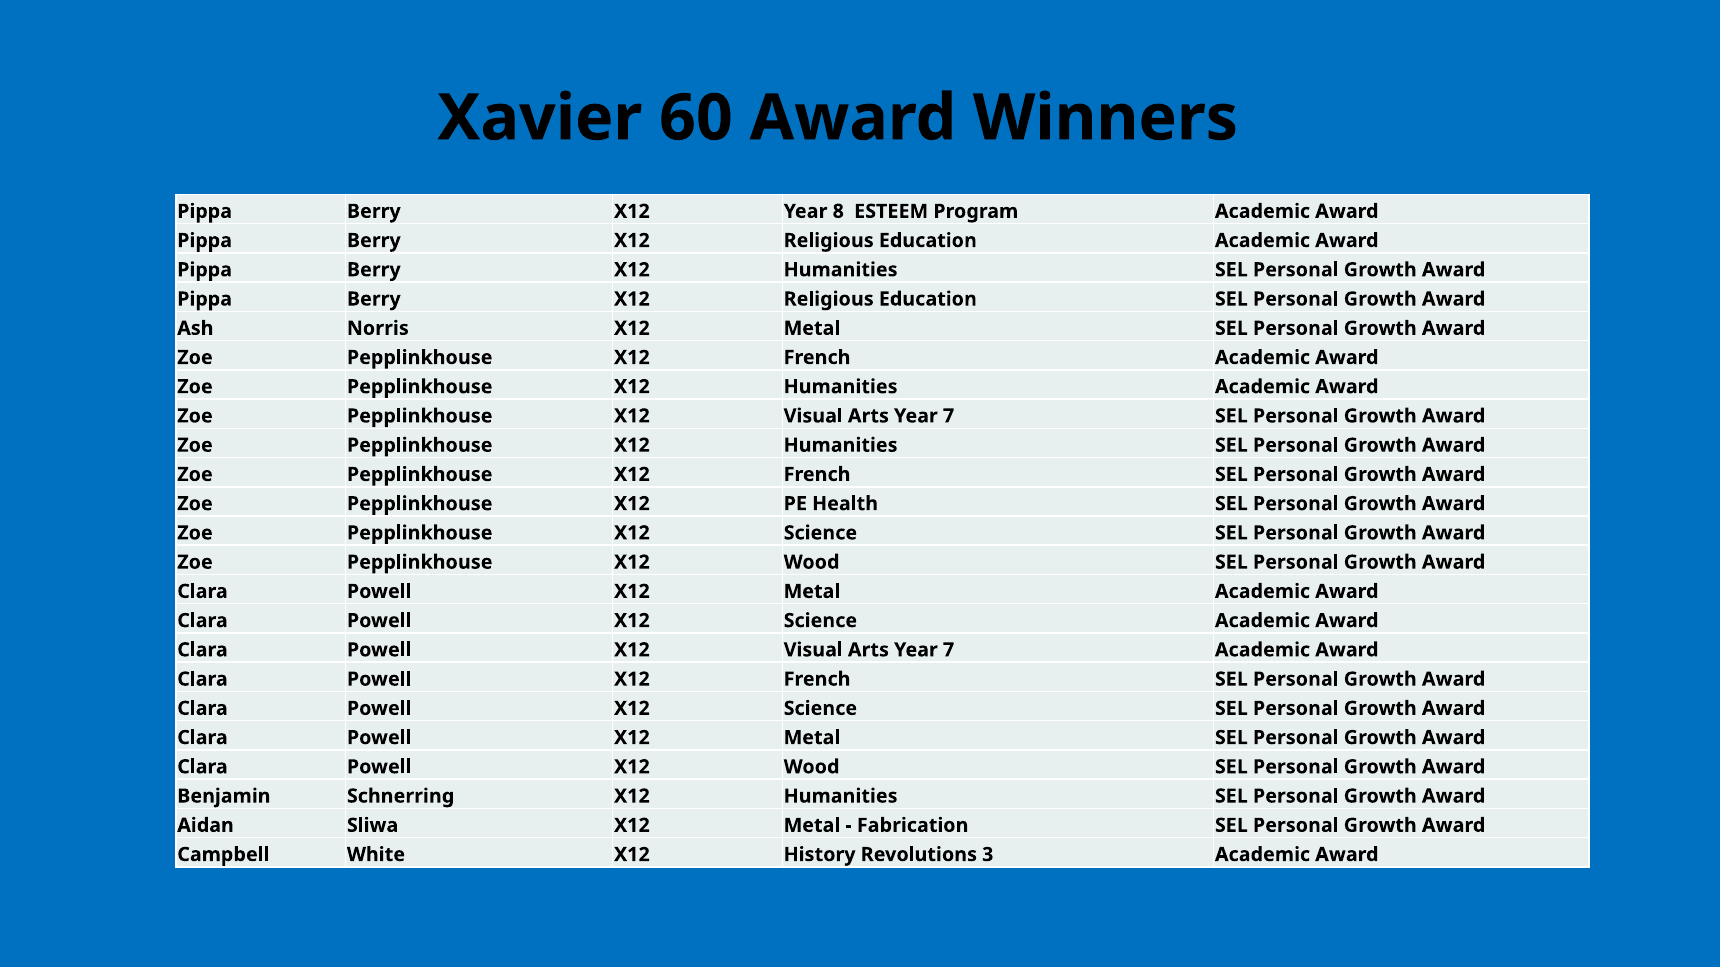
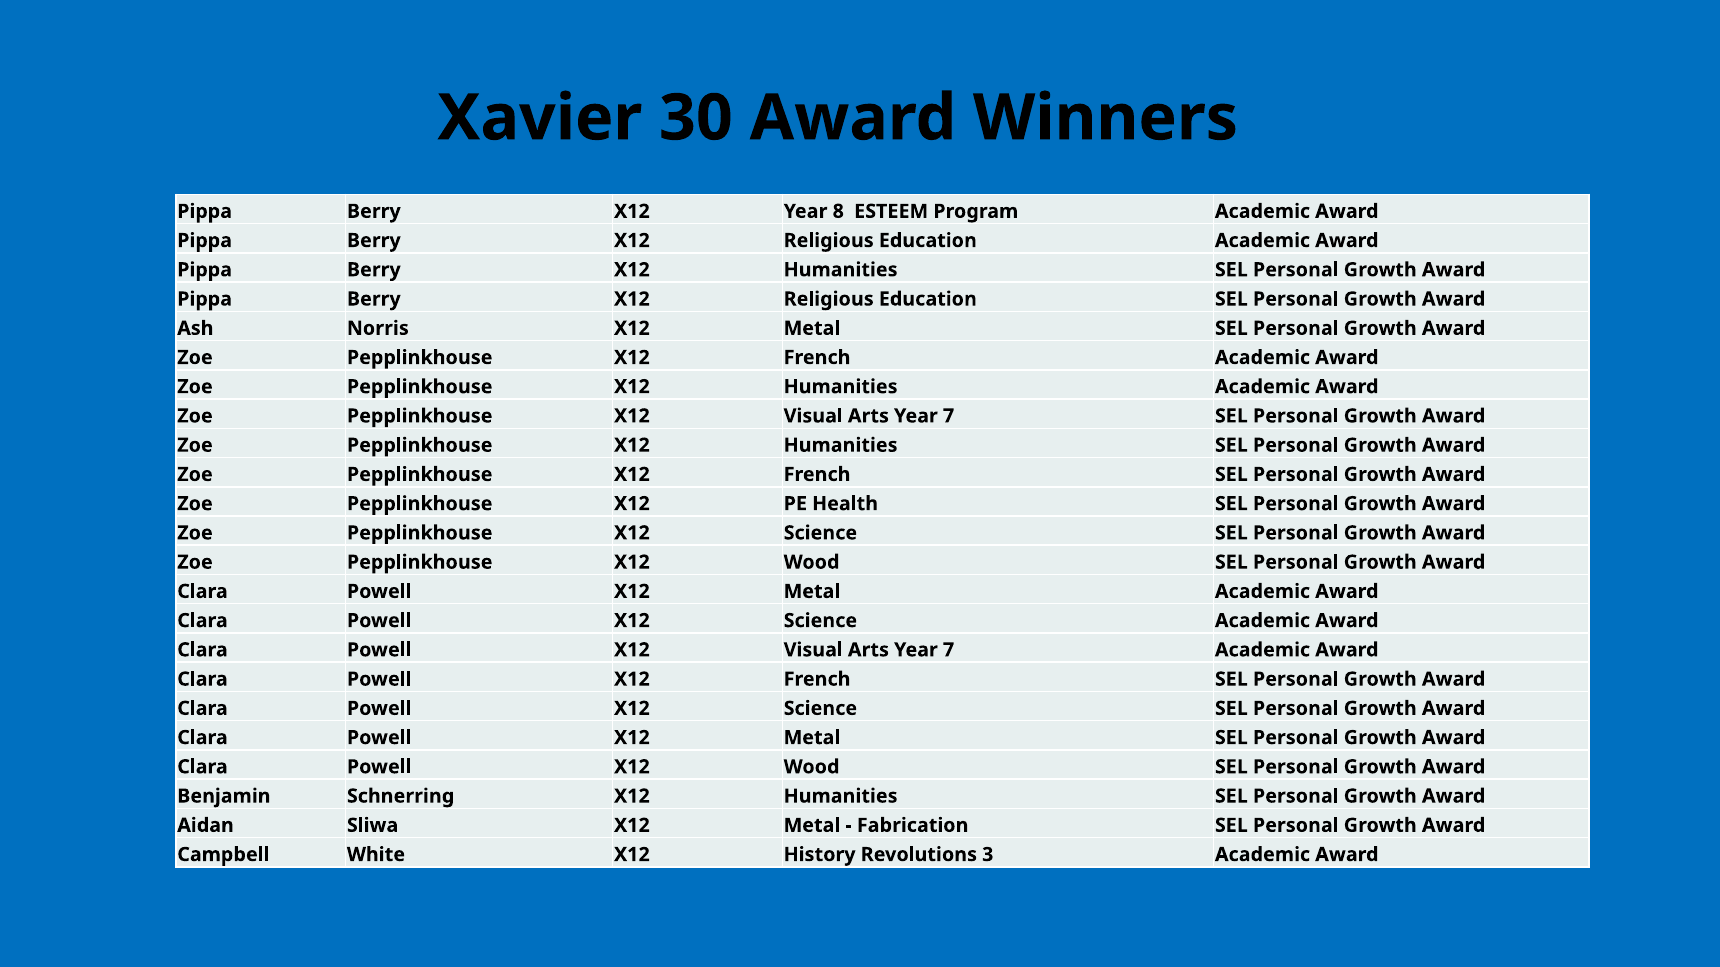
60: 60 -> 30
